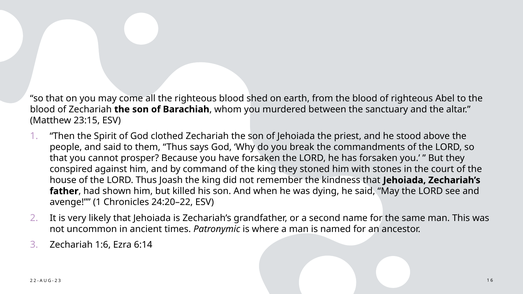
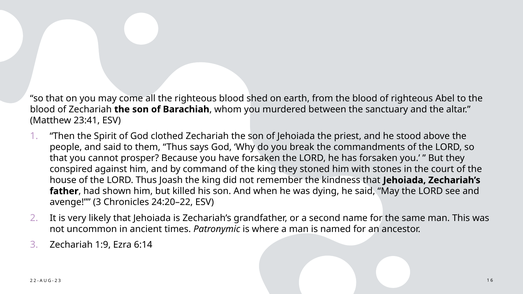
23:15: 23:15 -> 23:41
avenge 1: 1 -> 3
1:6: 1:6 -> 1:9
